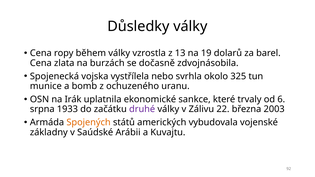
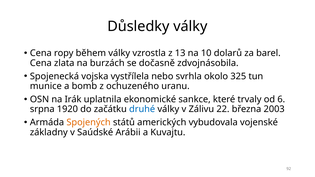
19: 19 -> 10
1933: 1933 -> 1920
druhé colour: purple -> blue
